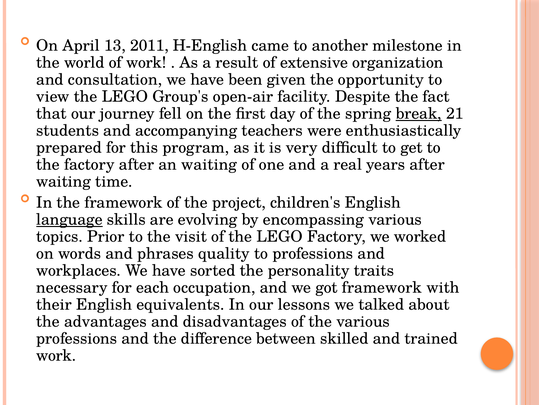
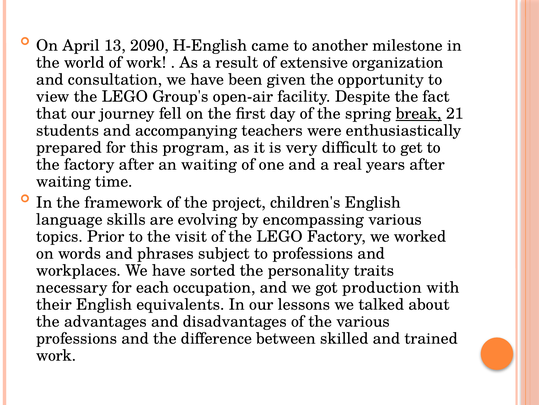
2011: 2011 -> 2090
language underline: present -> none
quality: quality -> subject
got framework: framework -> production
